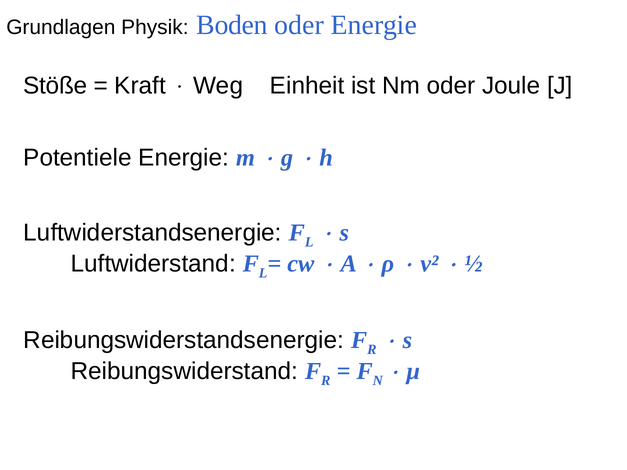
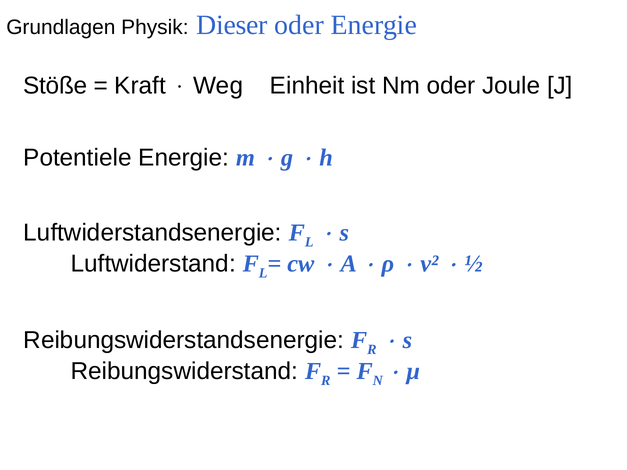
Boden: Boden -> Dieser
